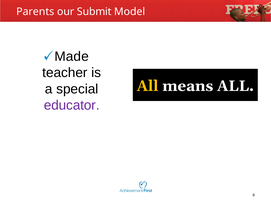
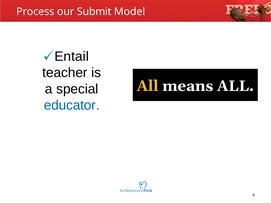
Parents: Parents -> Process
Made: Made -> Entail
educator colour: purple -> blue
